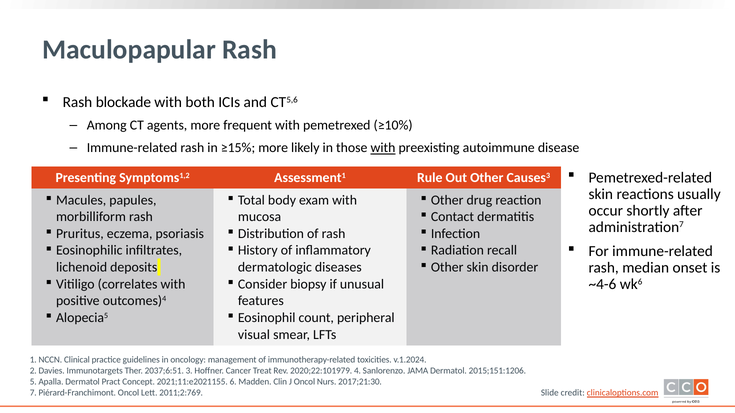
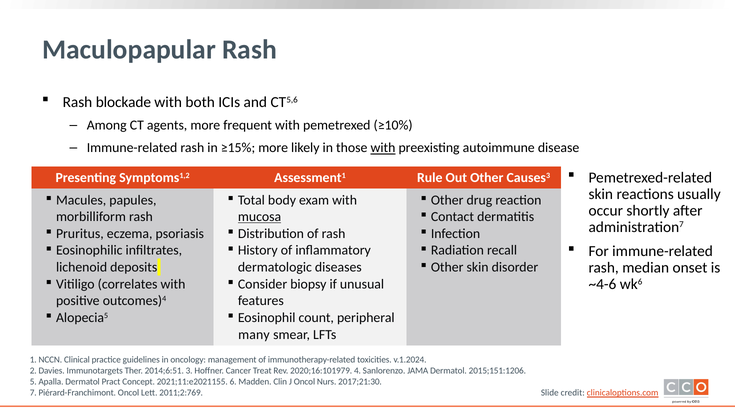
mucosa underline: none -> present
visual: visual -> many
2037;6:51: 2037;6:51 -> 2014;6:51
2020;22:101979: 2020;22:101979 -> 2020;16:101979
